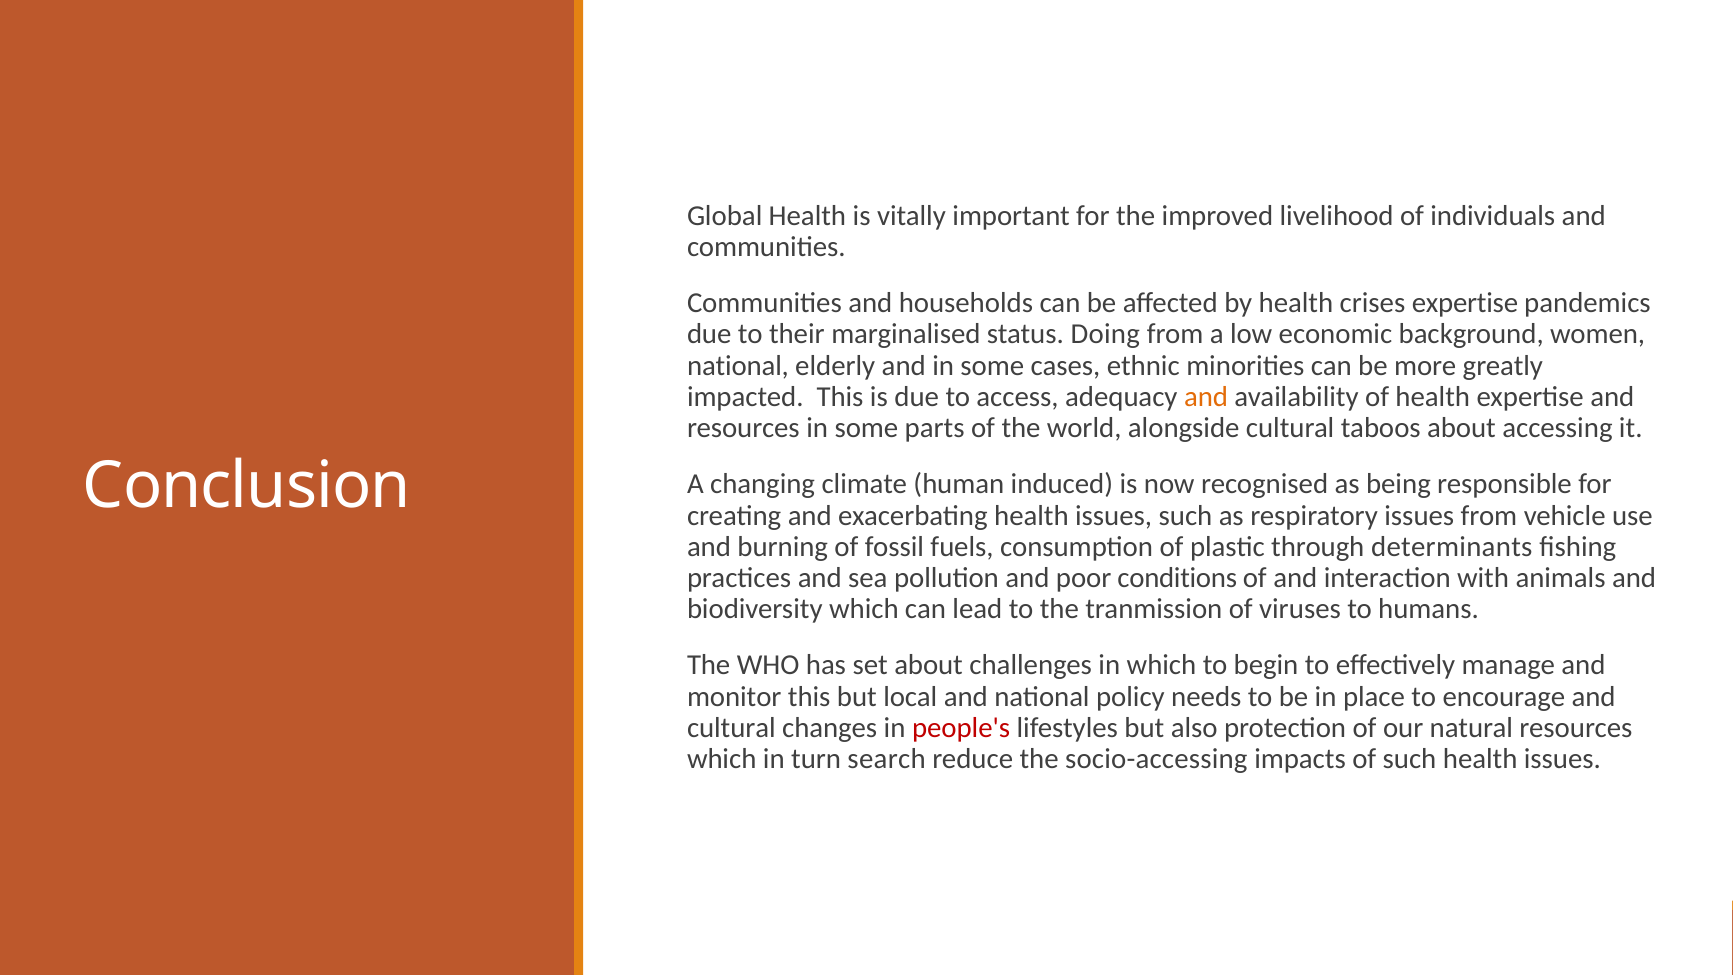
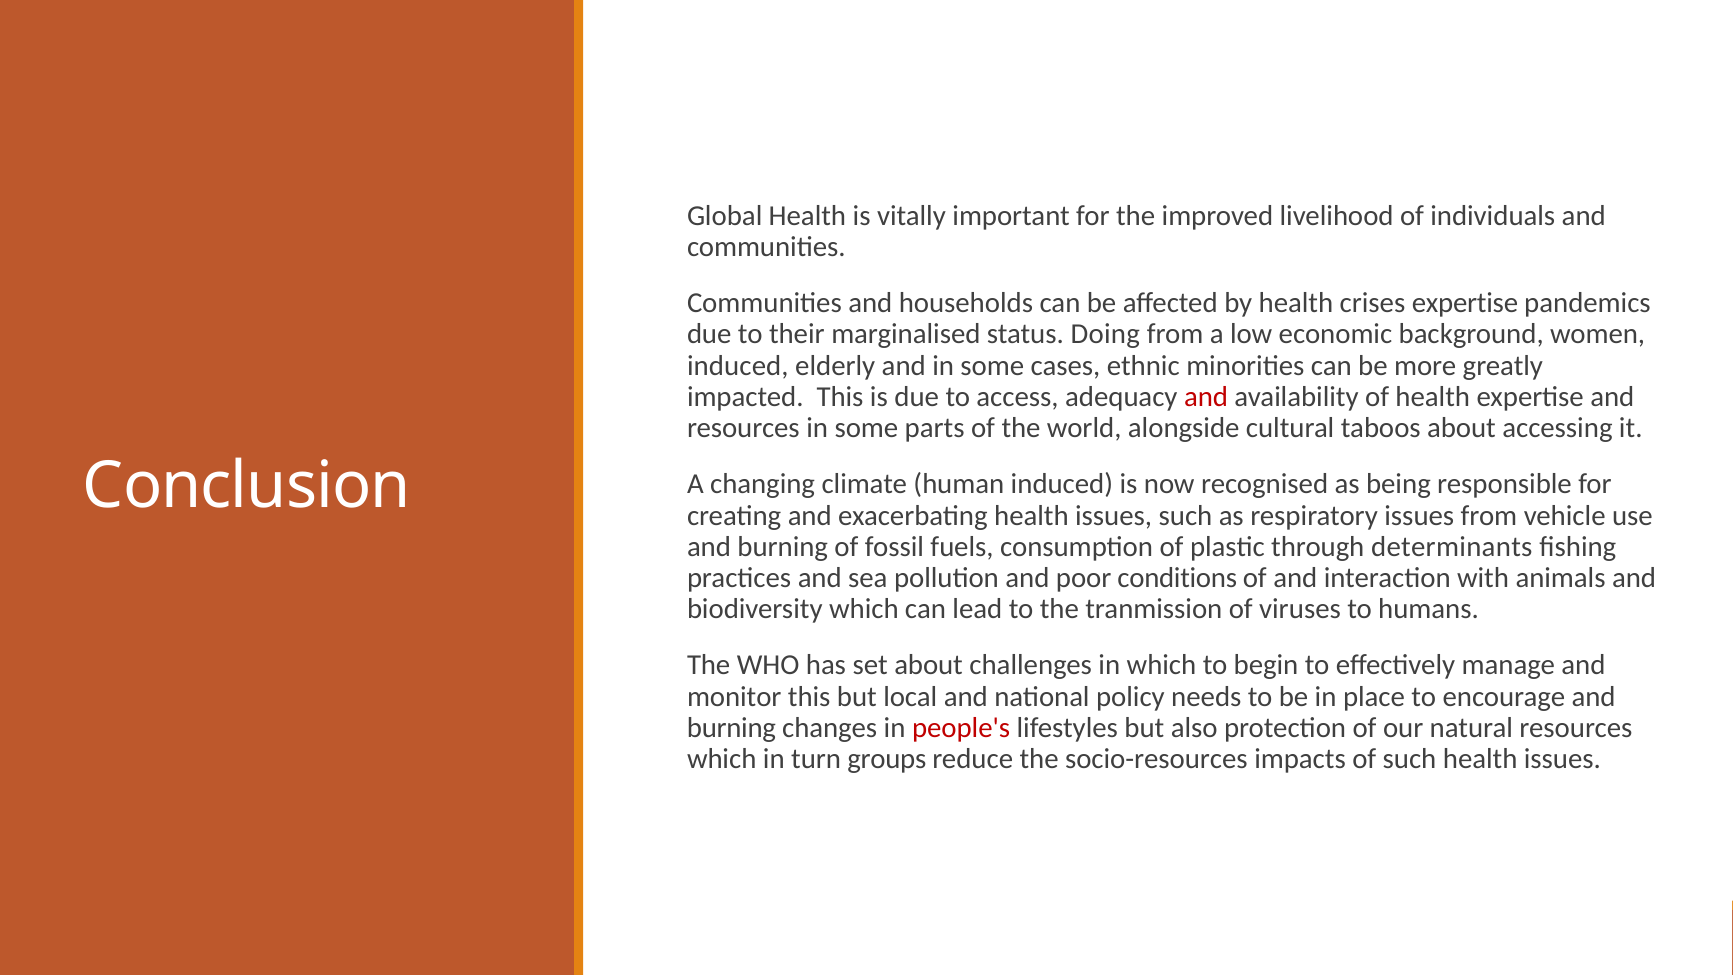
national at (738, 365): national -> induced
and at (1206, 397) colour: orange -> red
cultural at (731, 728): cultural -> burning
search: search -> groups
socio-accessing: socio-accessing -> socio-resources
